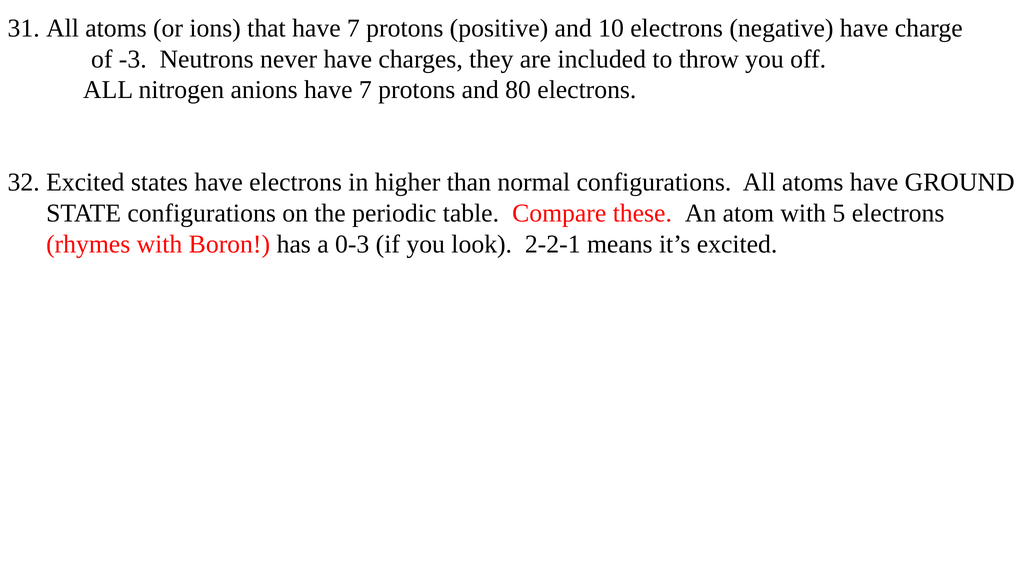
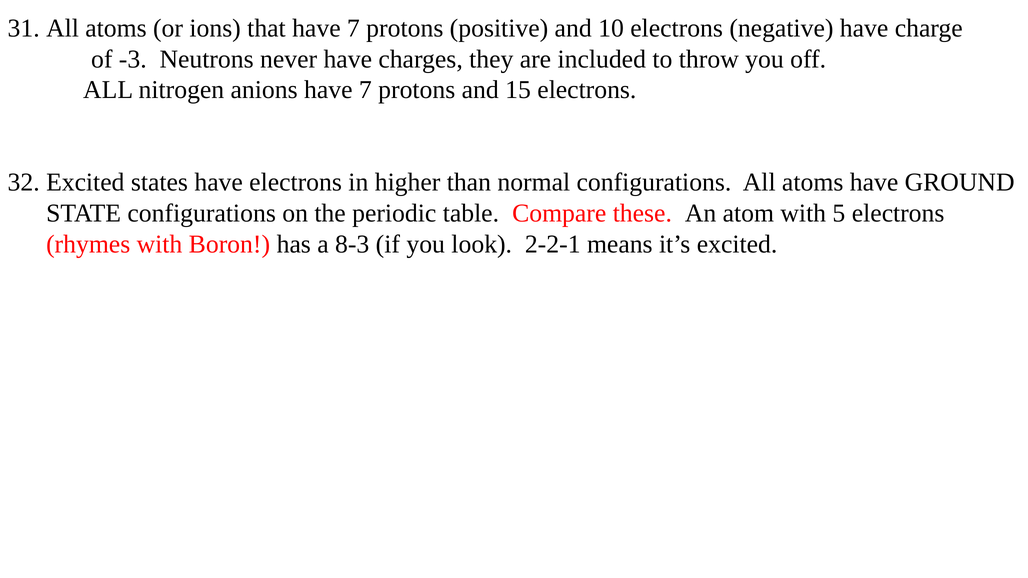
80: 80 -> 15
0-3: 0-3 -> 8-3
